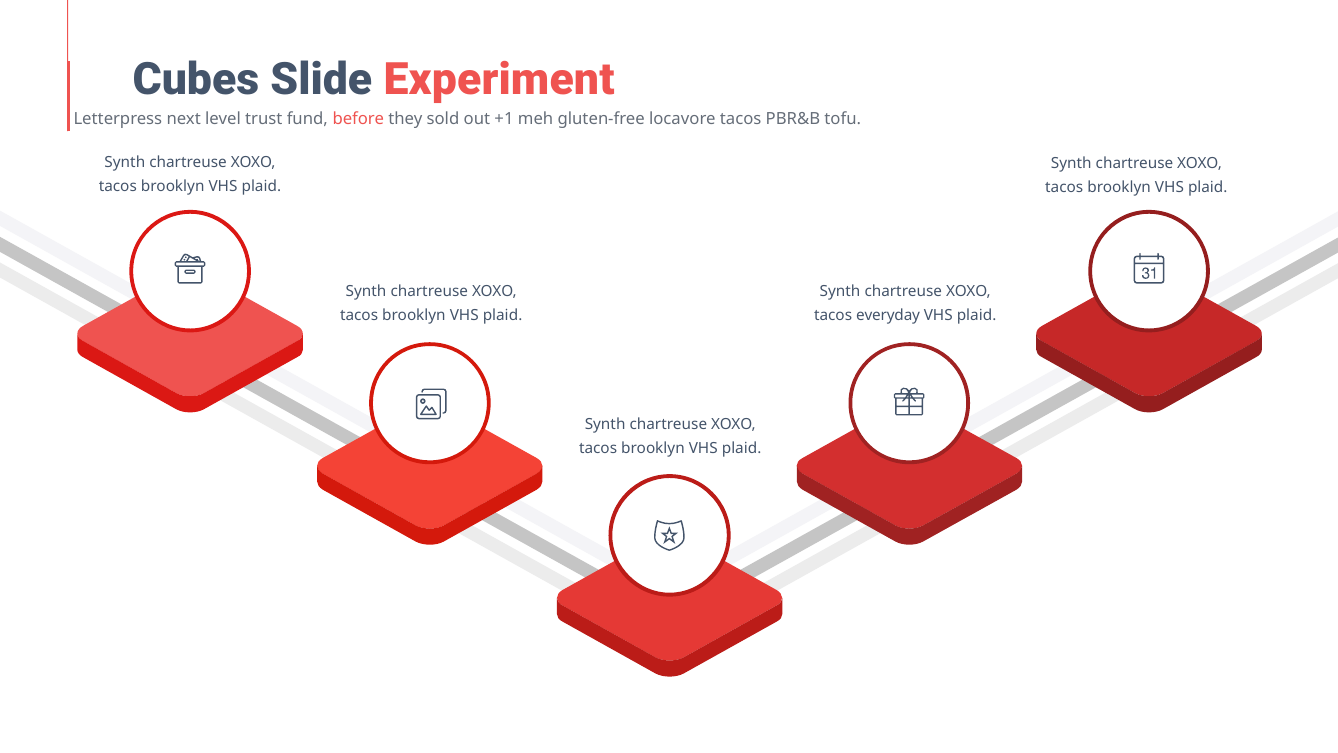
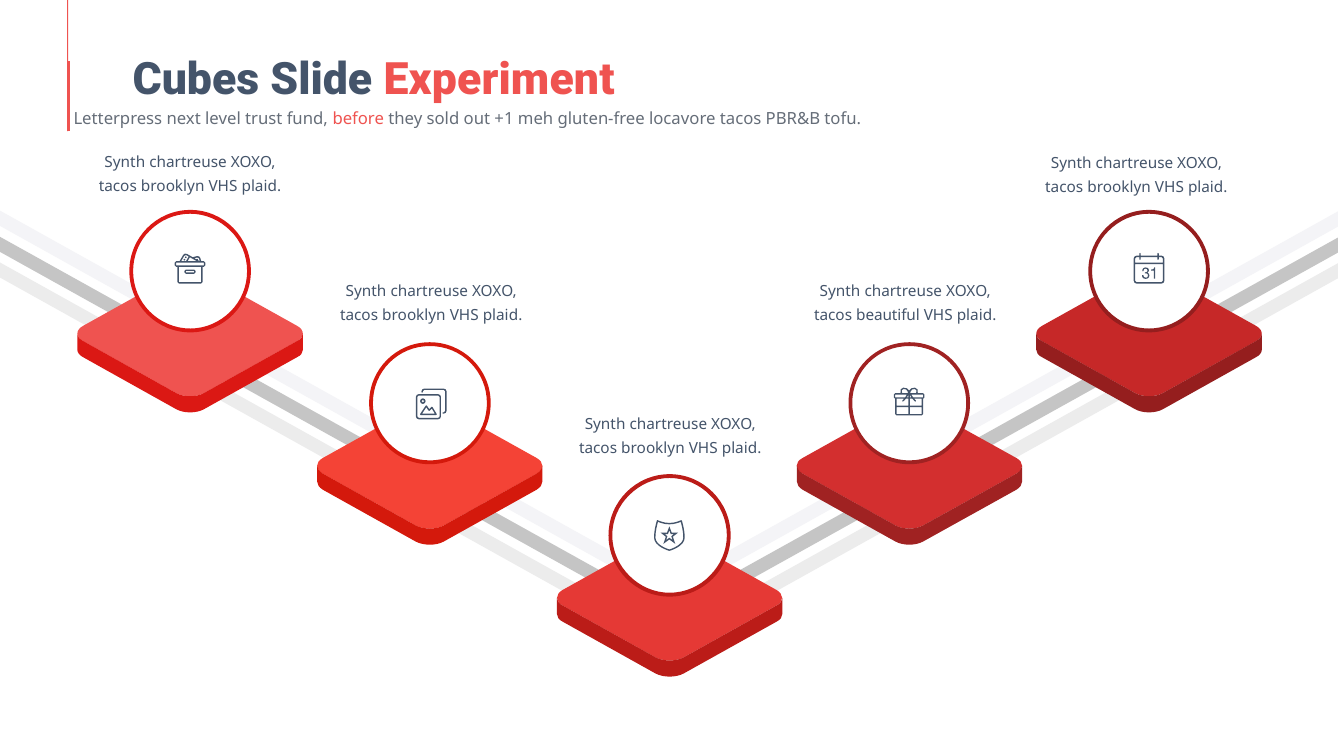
everyday: everyday -> beautiful
